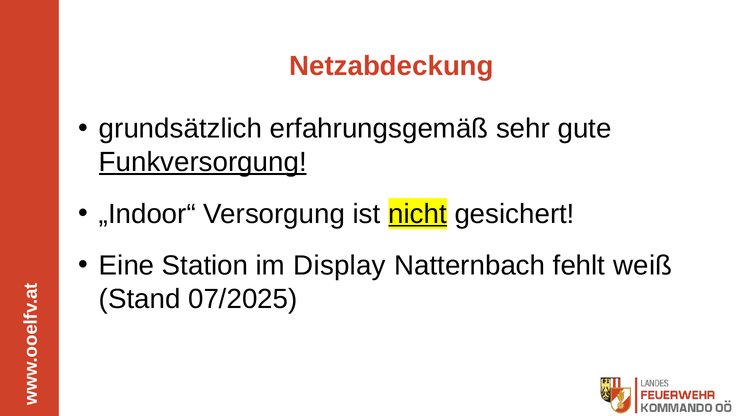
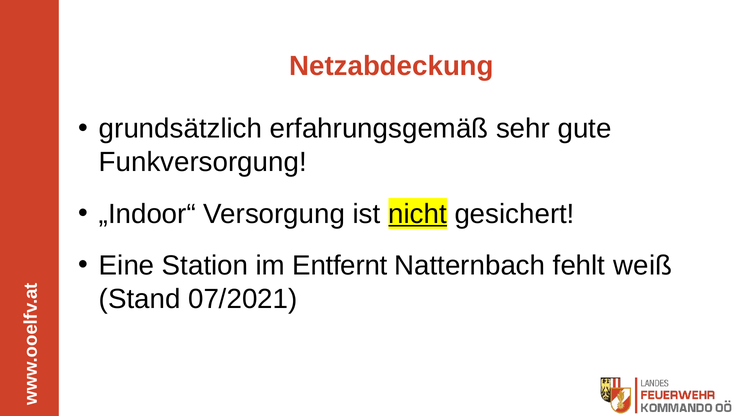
Funkversorgung underline: present -> none
Display: Display -> Entfernt
07/2025: 07/2025 -> 07/2021
